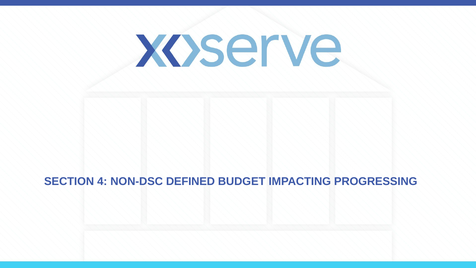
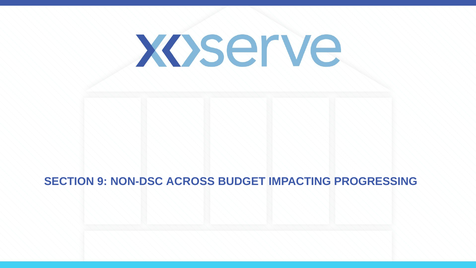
4: 4 -> 9
DEFINED: DEFINED -> ACROSS
